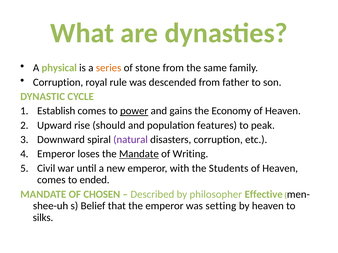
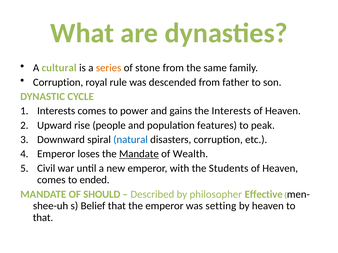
physical: physical -> cultural
Establish at (56, 111): Establish -> Interests
power underline: present -> none
the Economy: Economy -> Interests
should: should -> people
natural colour: purple -> blue
Writing: Writing -> Wealth
CHOSEN: CHOSEN -> SHOULD
silks at (43, 218): silks -> that
